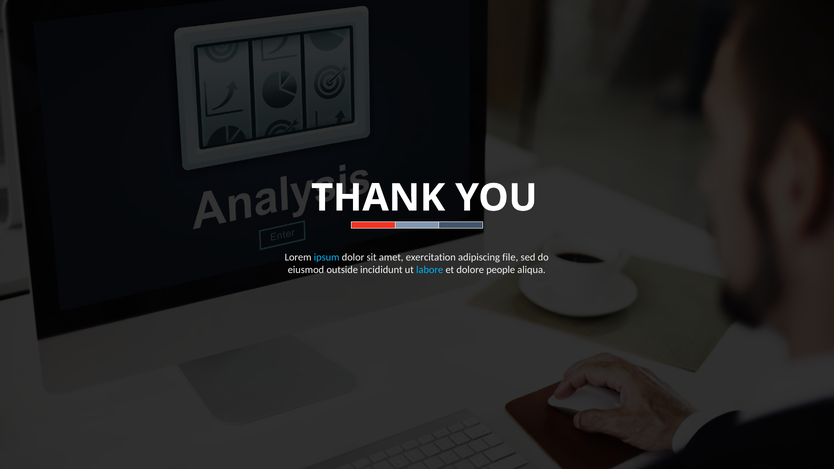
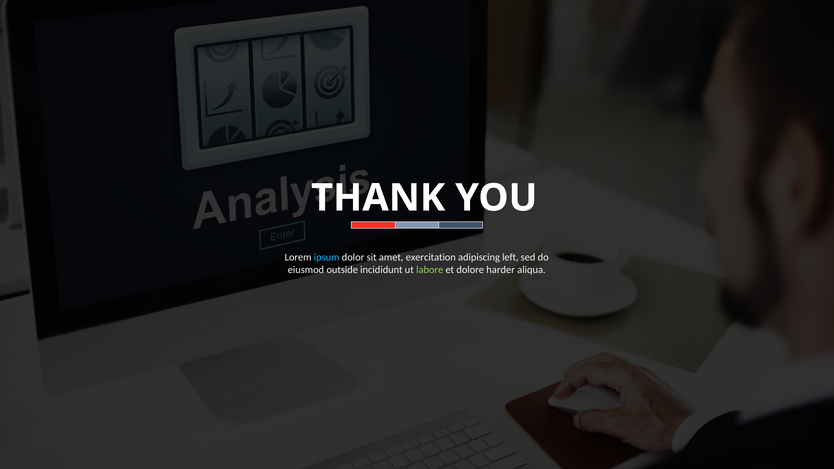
file: file -> left
labore colour: light blue -> light green
people: people -> harder
